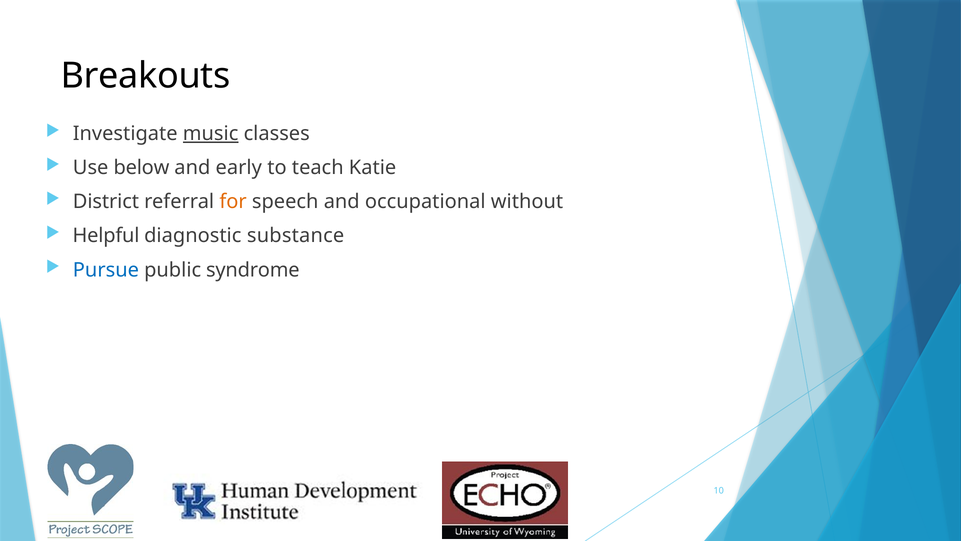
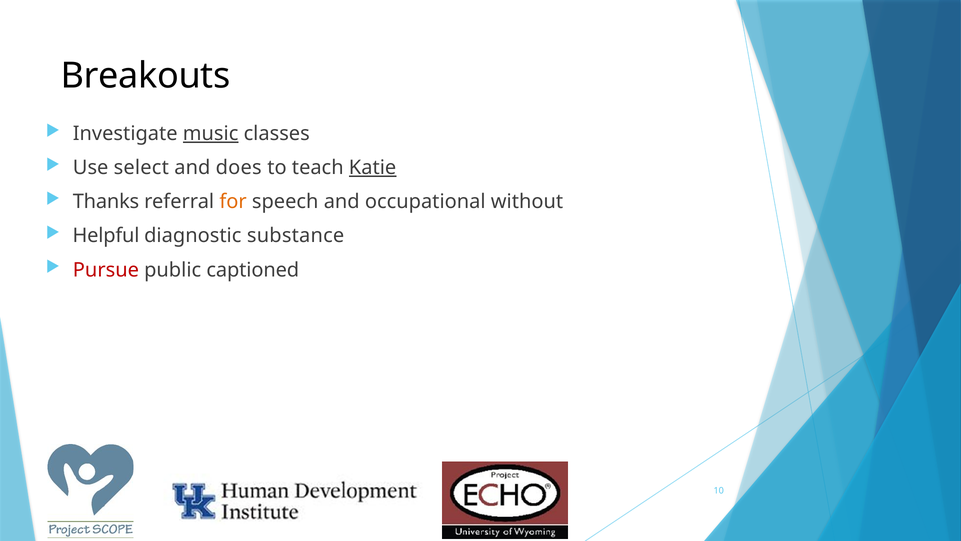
below: below -> select
early: early -> does
Katie underline: none -> present
District: District -> Thanks
Pursue colour: blue -> red
syndrome: syndrome -> captioned
